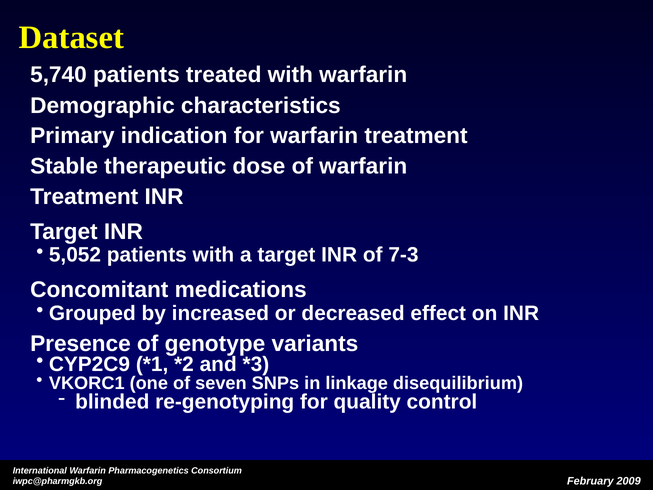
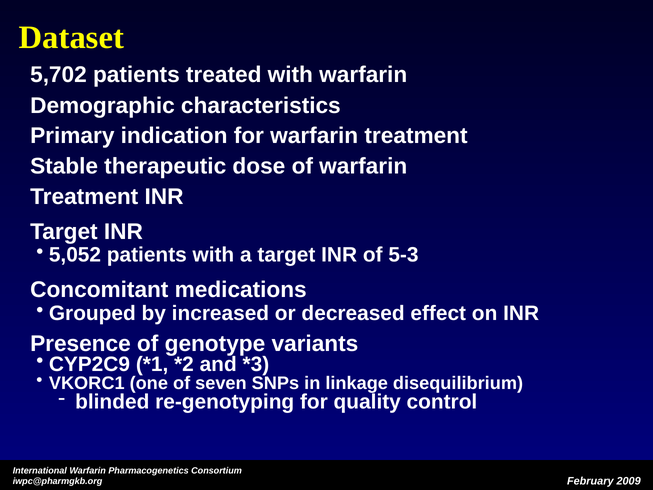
5,740: 5,740 -> 5,702
7-3: 7-3 -> 5-3
